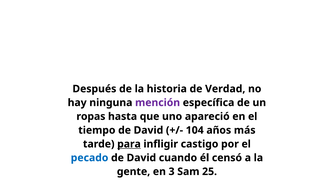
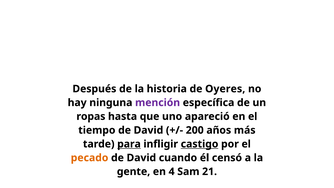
Verdad: Verdad -> Oyeres
104: 104 -> 200
castigo underline: none -> present
pecado colour: blue -> orange
3: 3 -> 4
25: 25 -> 21
